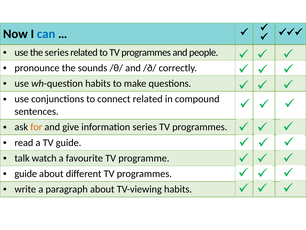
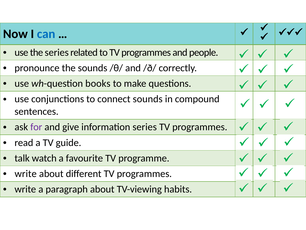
wh-question habits: habits -> books
connect related: related -> sounds
for colour: orange -> purple
guide at (26, 173): guide -> write
